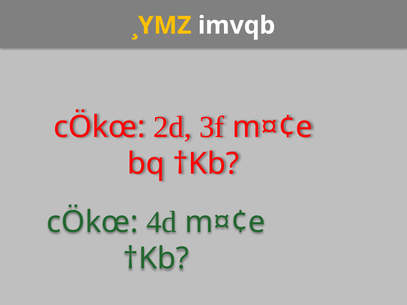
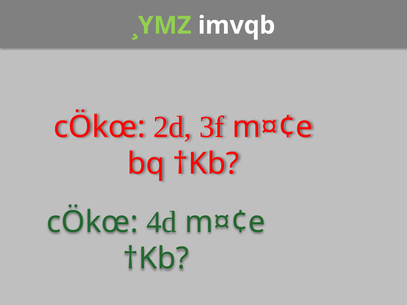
¸YMZ colour: yellow -> light green
